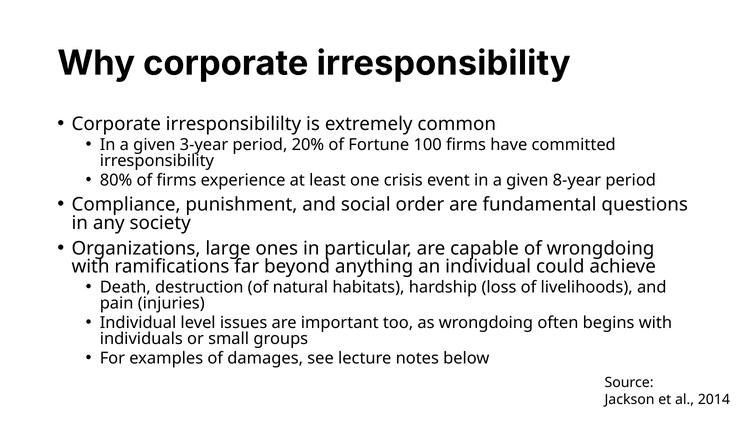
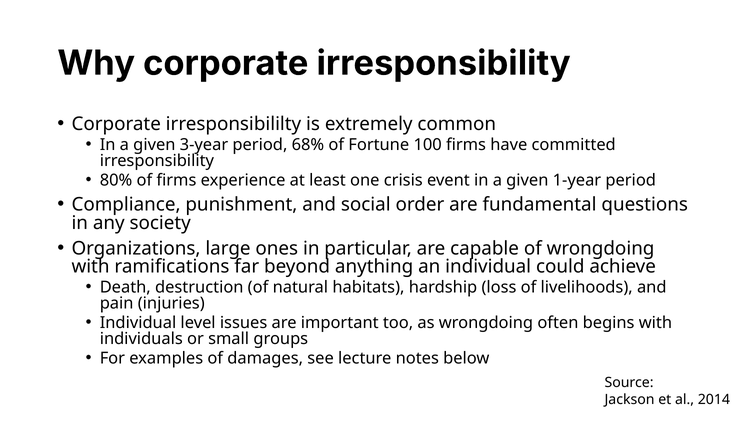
20%: 20% -> 68%
8-year: 8-year -> 1-year
